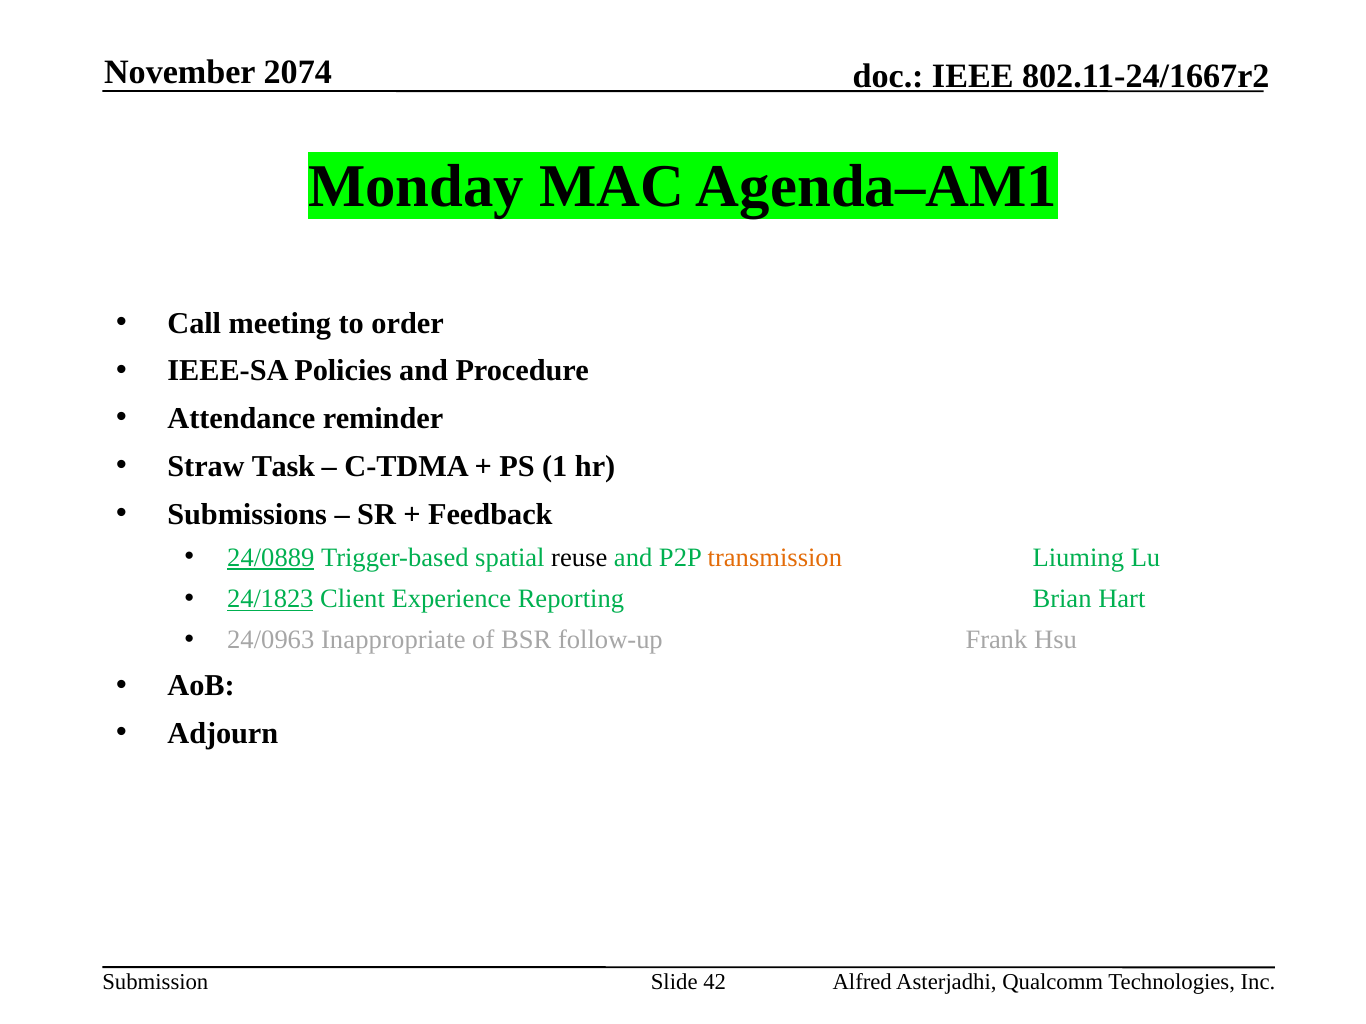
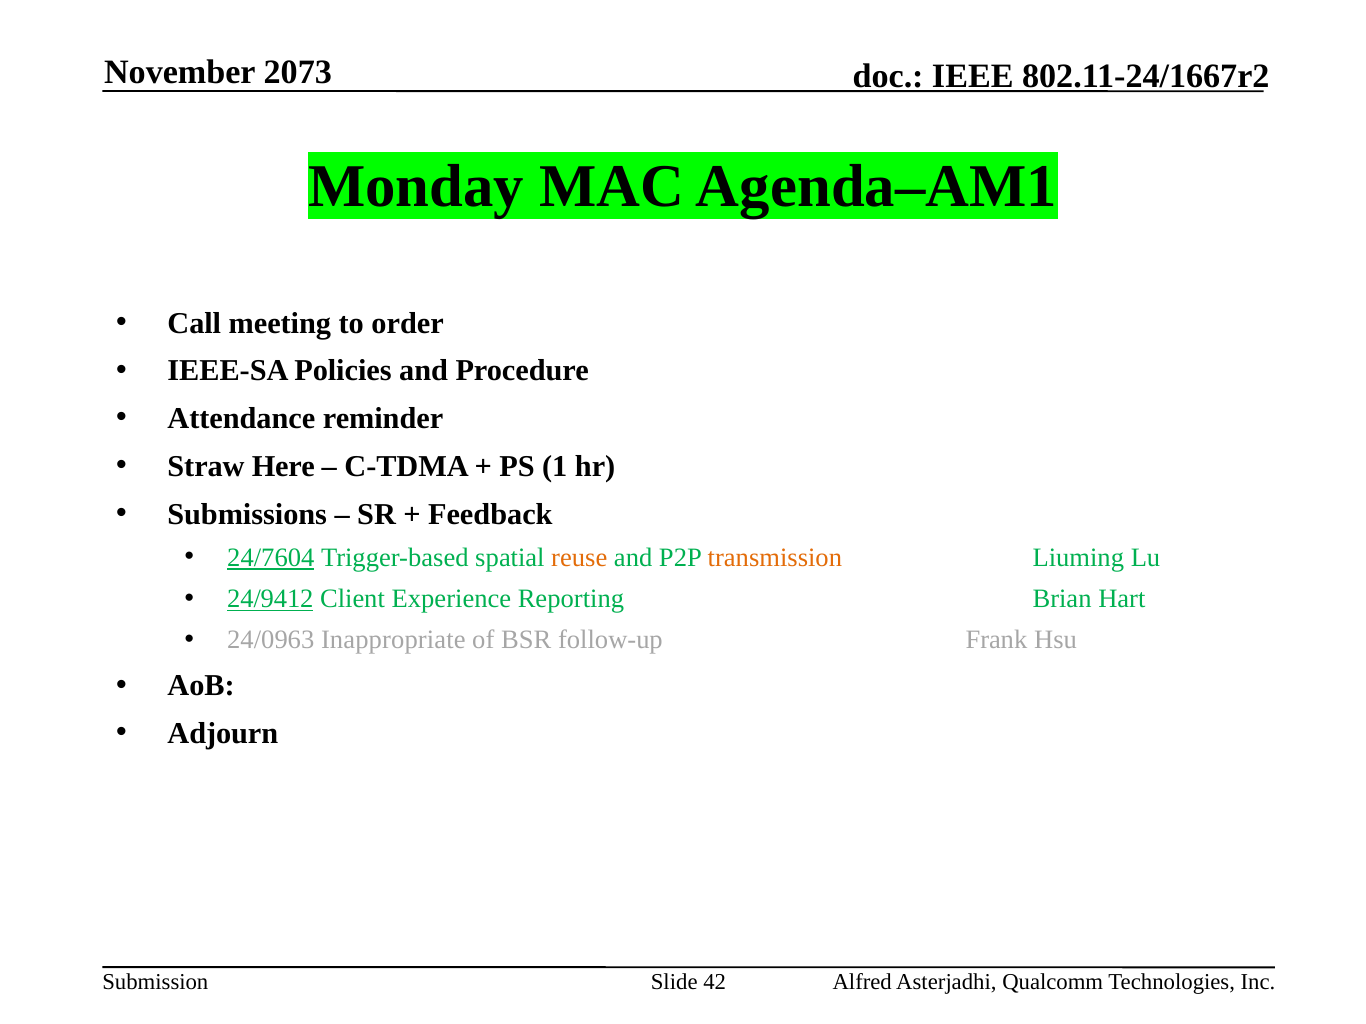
2074: 2074 -> 2073
Task: Task -> Here
24/0889: 24/0889 -> 24/7604
reuse colour: black -> orange
24/1823: 24/1823 -> 24/9412
